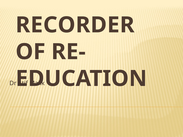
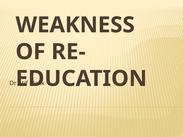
RECORDER: RECORDER -> WEAKNESS
